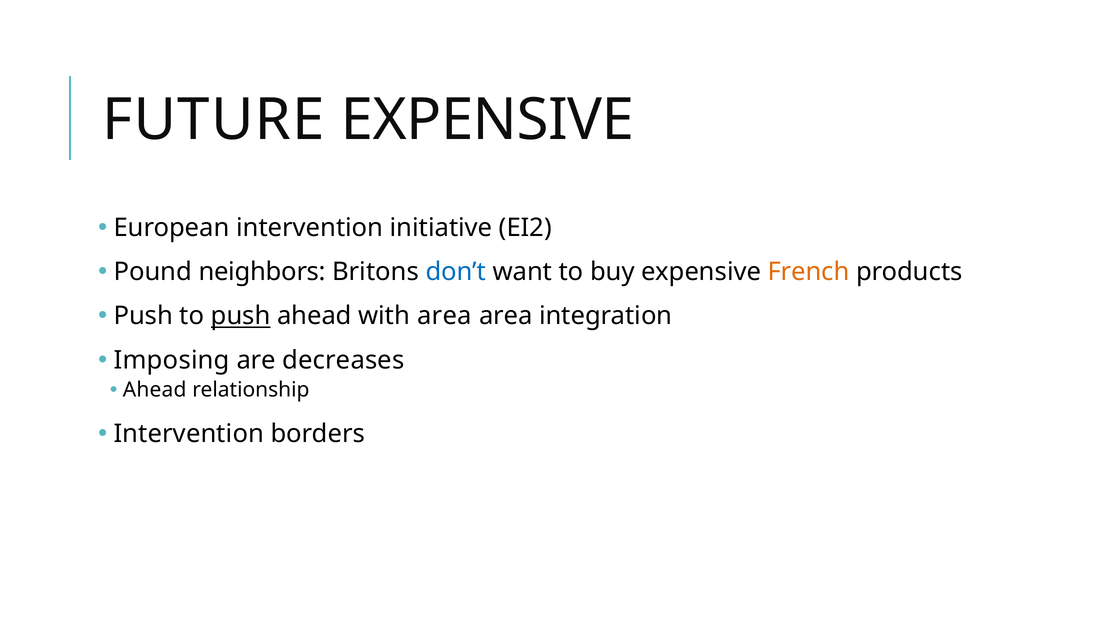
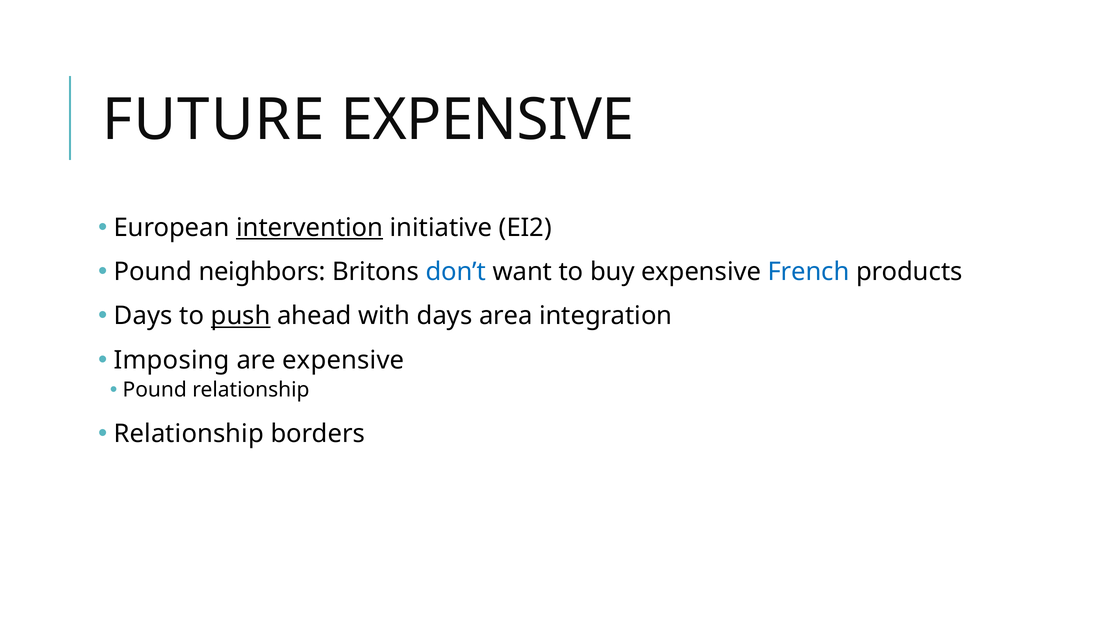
intervention at (310, 228) underline: none -> present
French colour: orange -> blue
Push at (143, 316): Push -> Days
with area: area -> days
are decreases: decreases -> expensive
Ahead at (155, 390): Ahead -> Pound
Intervention at (189, 433): Intervention -> Relationship
